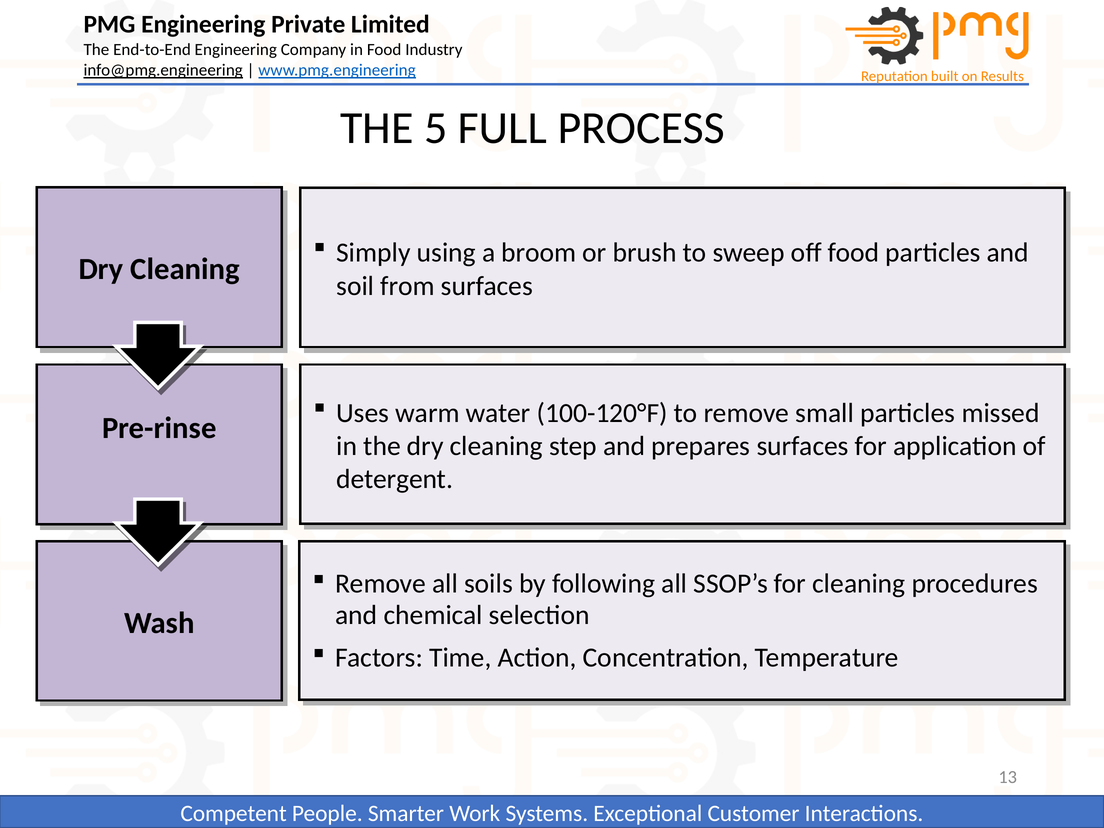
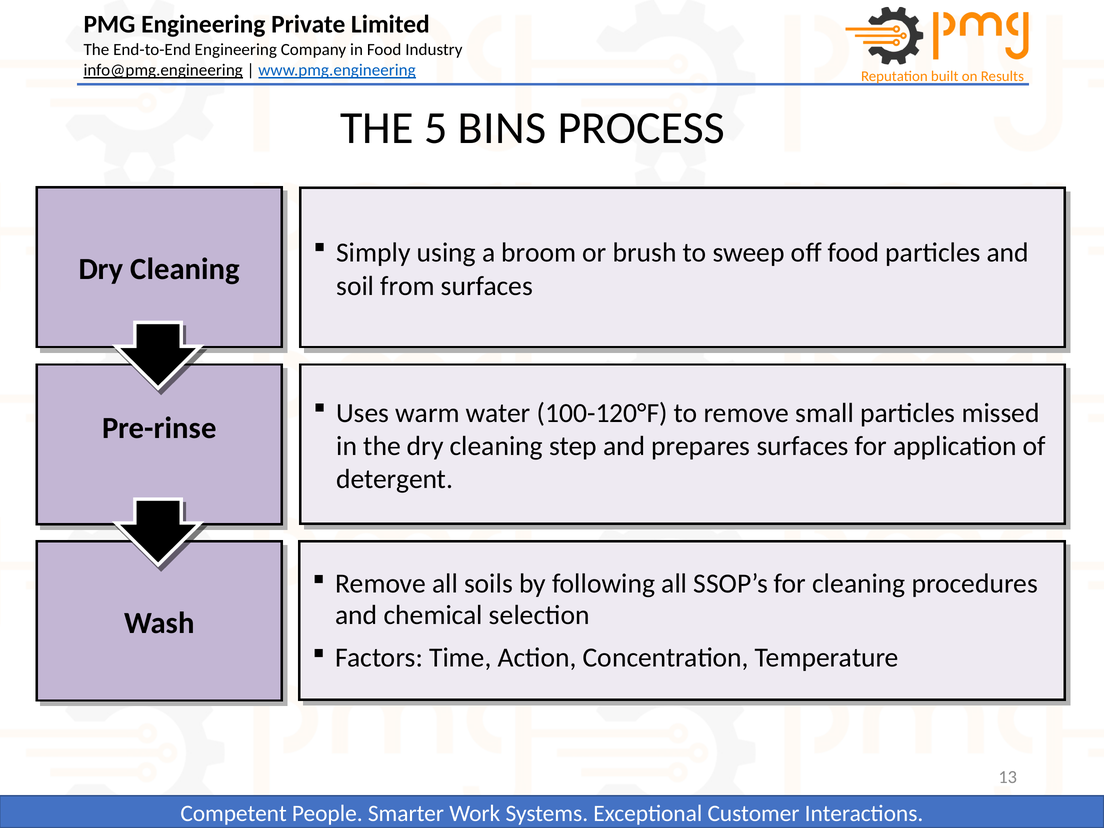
FULL: FULL -> BINS
